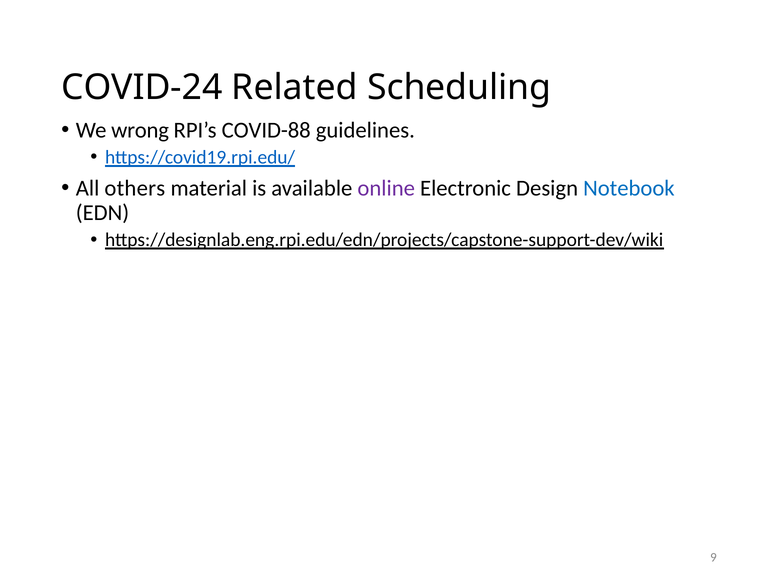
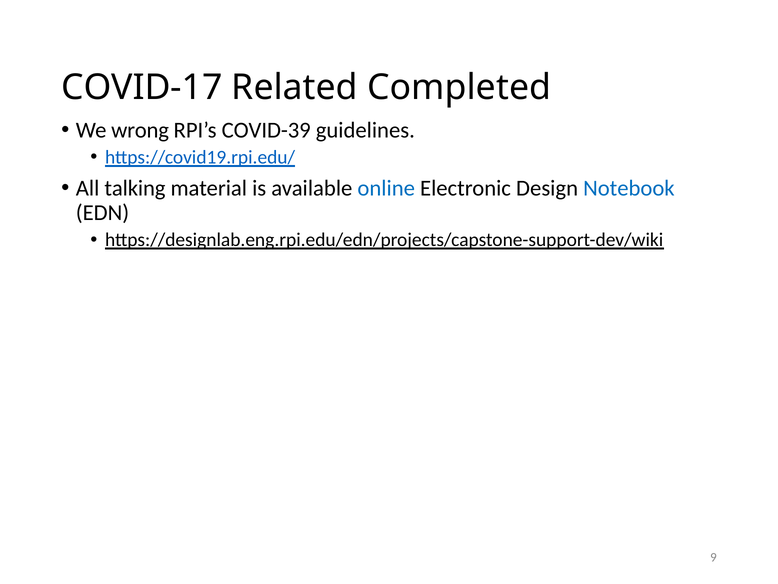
COVID-24: COVID-24 -> COVID-17
Scheduling: Scheduling -> Completed
COVID-88: COVID-88 -> COVID-39
others: others -> talking
online colour: purple -> blue
